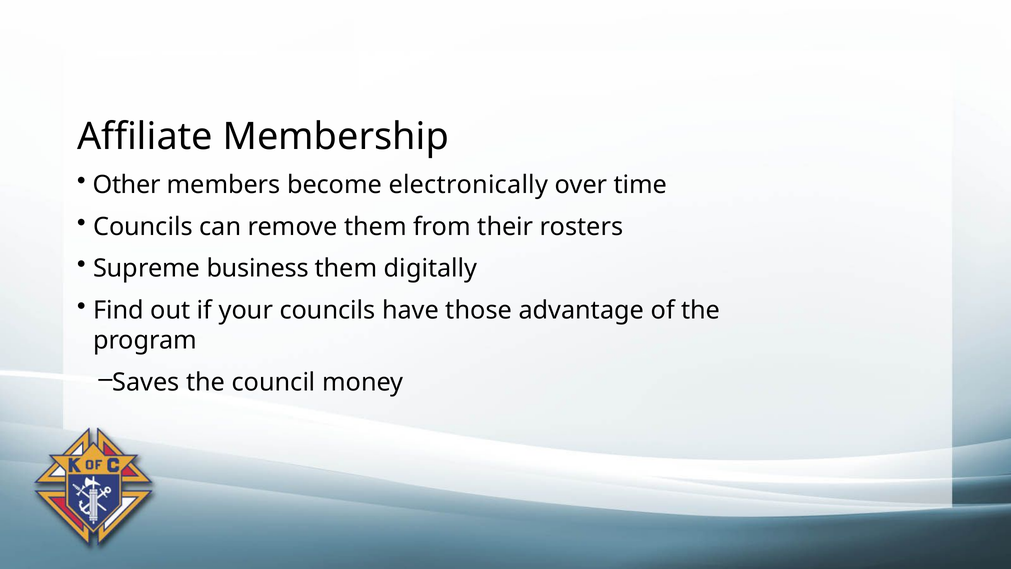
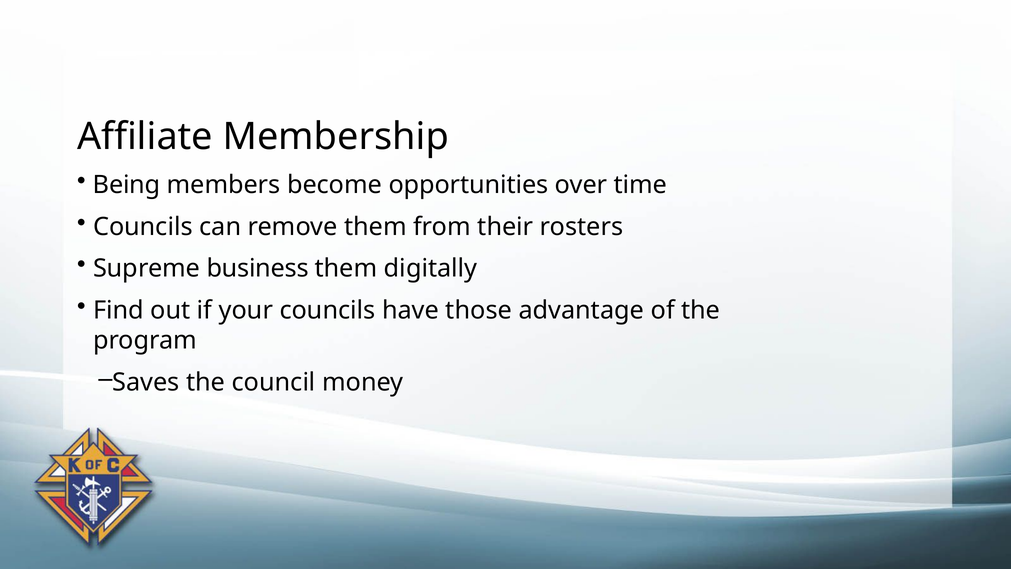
Other: Other -> Being
electronically: electronically -> opportunities
